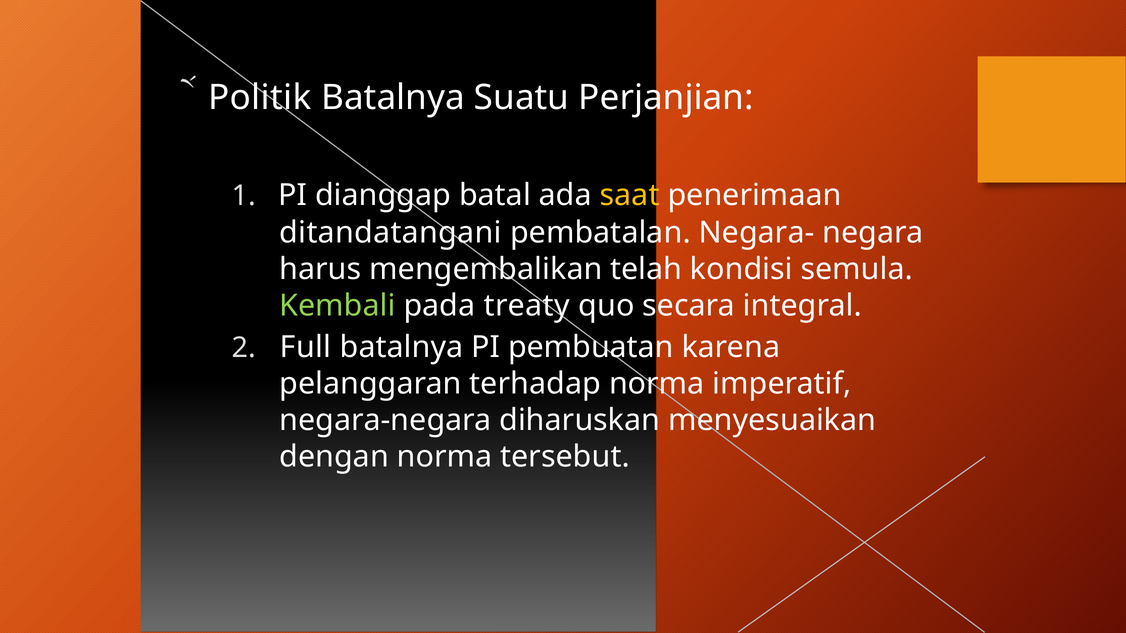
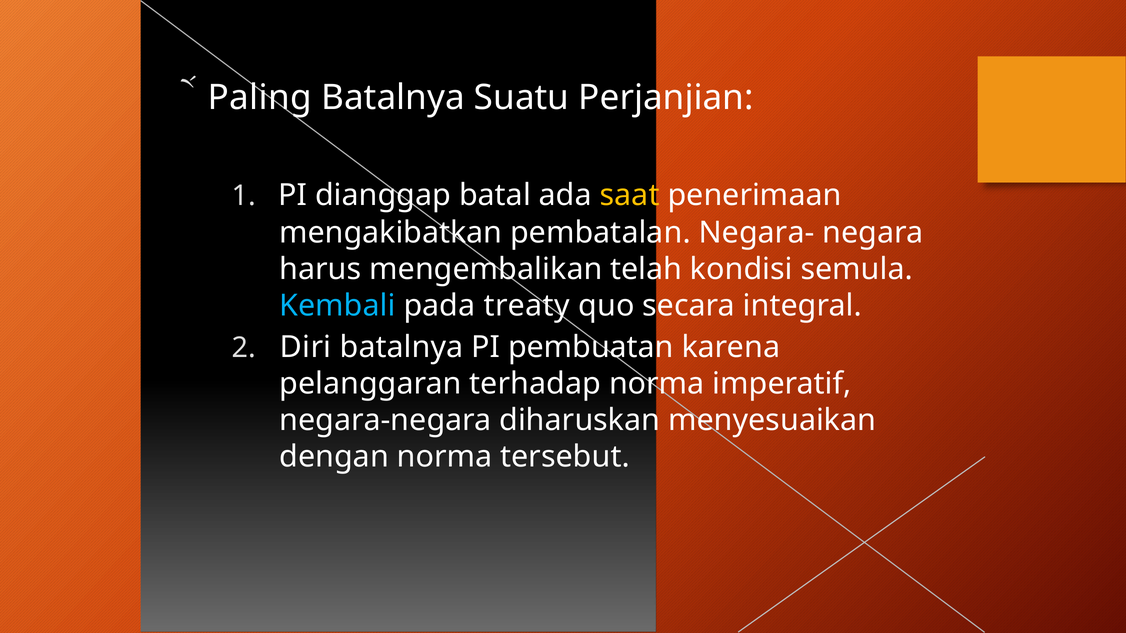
Politik: Politik -> Paling
ditandatangani: ditandatangani -> mengakibatkan
Kembali colour: light green -> light blue
Full: Full -> Diri
